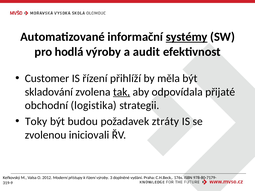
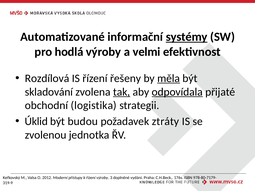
audit: audit -> velmi
Customer: Customer -> Rozdílová
přihlíží: přihlíží -> řešeny
měla underline: none -> present
odpovídala underline: none -> present
Toky: Toky -> Úklid
iniciovali: iniciovali -> jednotka
